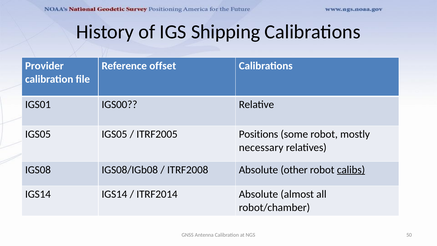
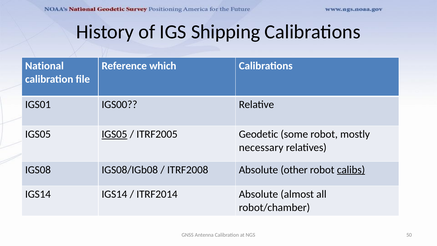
Provider: Provider -> National
offset: offset -> which
IGS05 at (114, 134) underline: none -> present
Positions: Positions -> Geodetic
